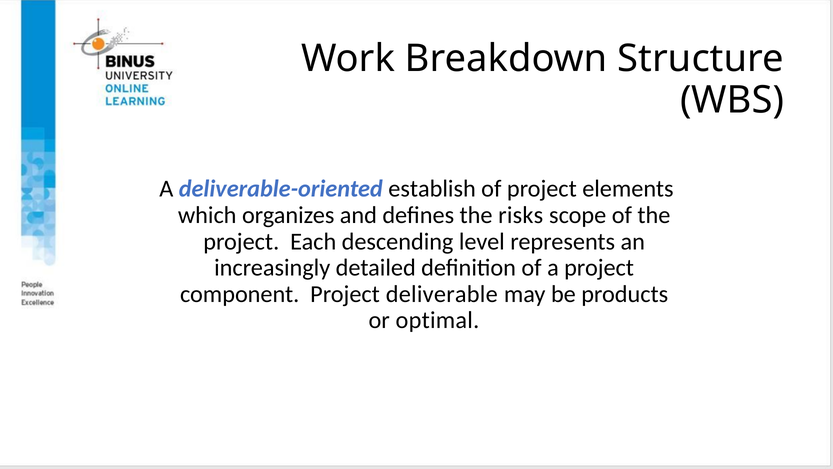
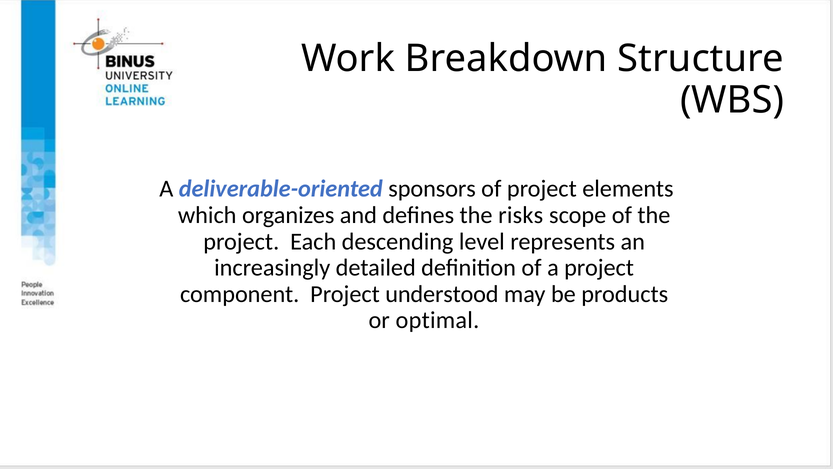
establish: establish -> sponsors
deliverable: deliverable -> understood
